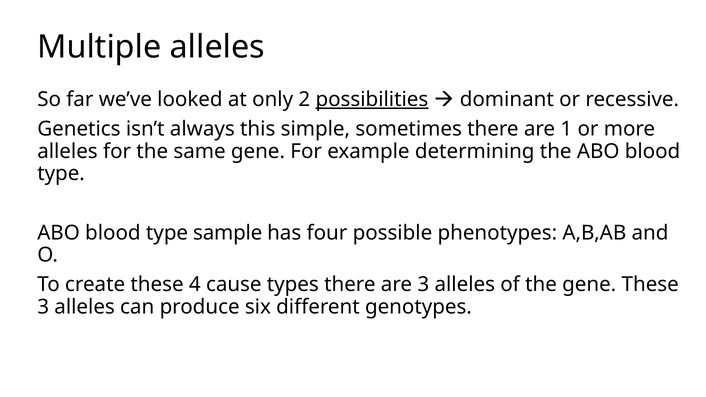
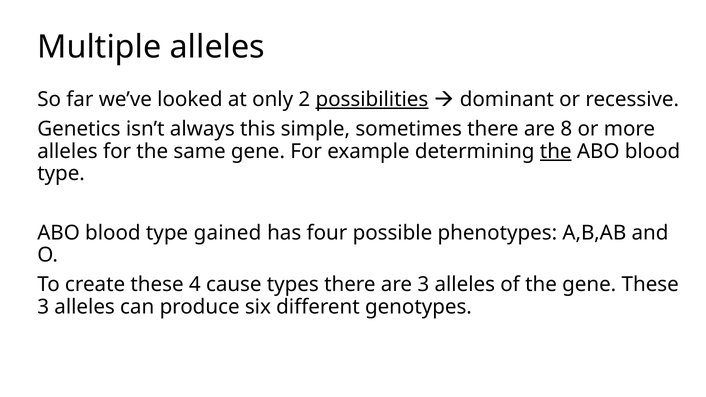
1: 1 -> 8
the at (556, 151) underline: none -> present
sample: sample -> gained
